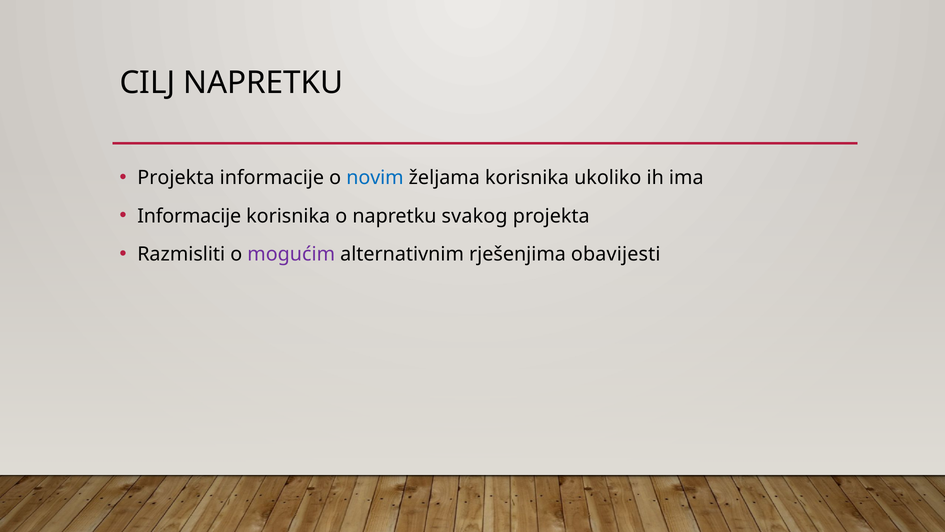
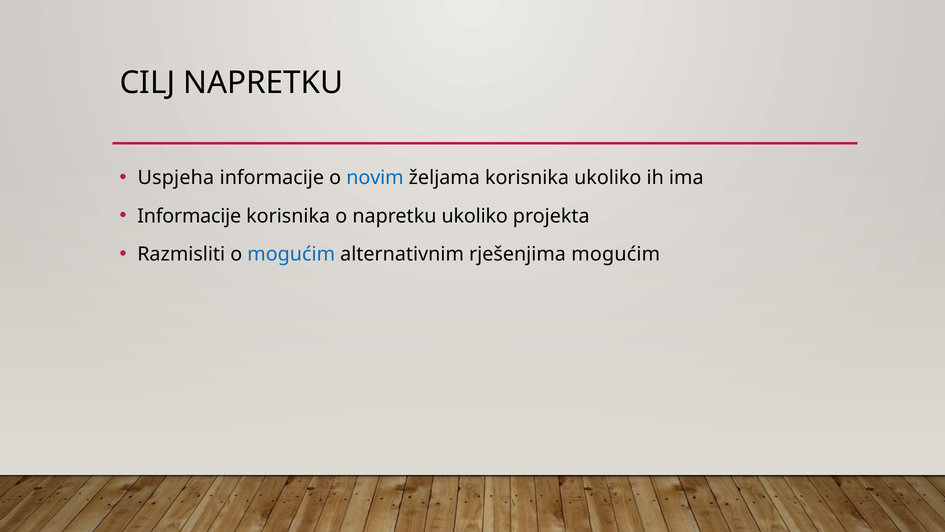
Projekta at (176, 178): Projekta -> Uspjeha
napretku svakog: svakog -> ukoliko
mogućim at (291, 254) colour: purple -> blue
rješenjima obavijesti: obavijesti -> mogućim
